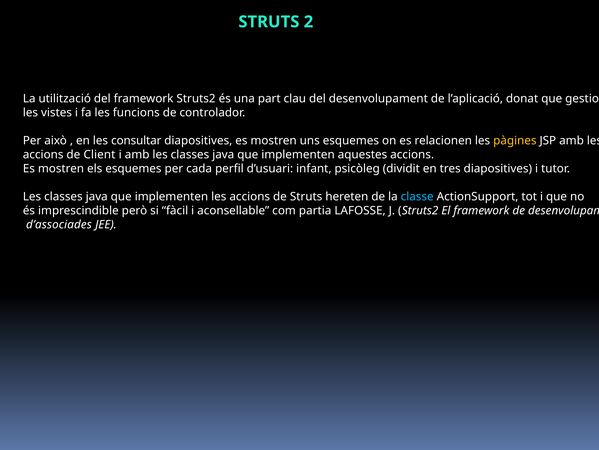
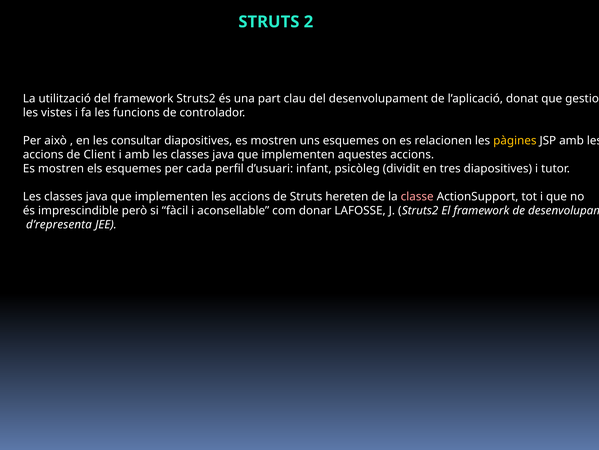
classe colour: light blue -> pink
partia: partia -> donar
d’associades: d’associades -> d’representa
